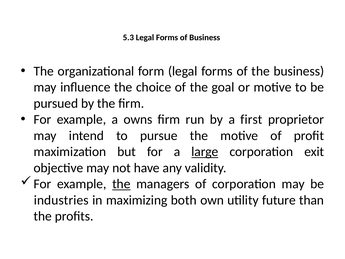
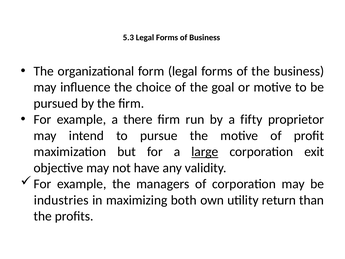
owns: owns -> there
first: first -> fifty
the at (121, 184) underline: present -> none
future: future -> return
